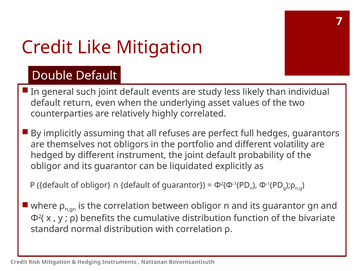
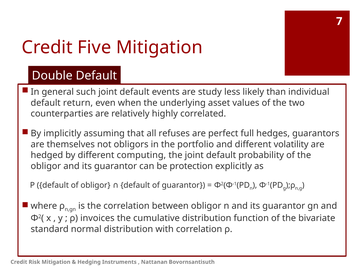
Like: Like -> Five
instrument: instrument -> computing
liquidated: liquidated -> protection
benefits: benefits -> invoices
